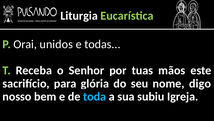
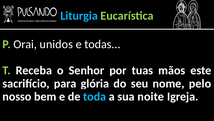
Liturgia colour: white -> light blue
digo: digo -> pelo
subiu: subiu -> noite
